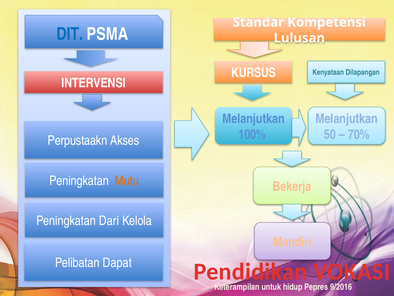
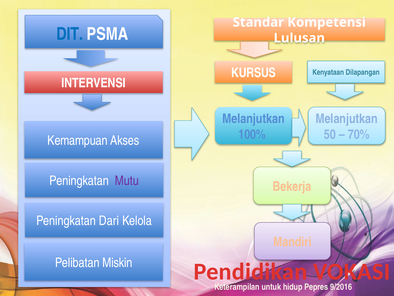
Perpustaakn: Perpustaakn -> Kemampuan
Mutu colour: orange -> purple
Dapat: Dapat -> Miskin
